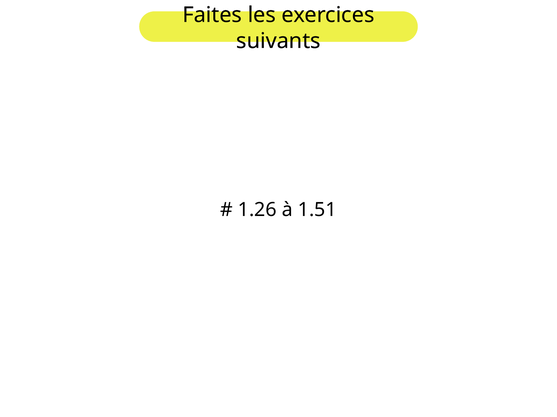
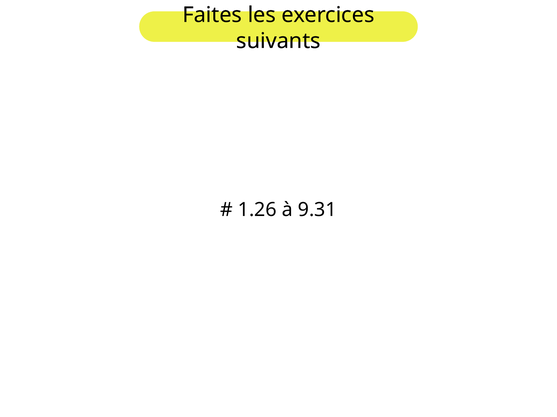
1.51: 1.51 -> 9.31
